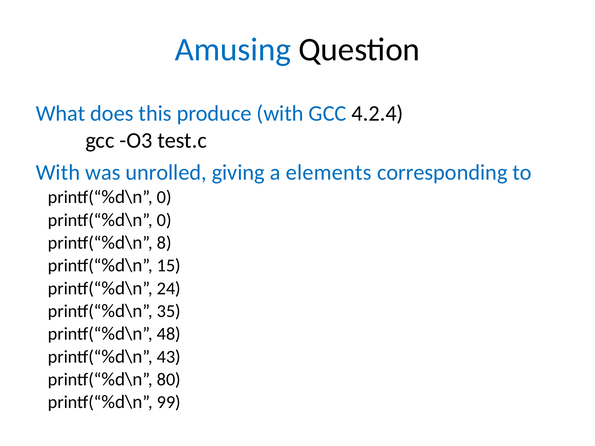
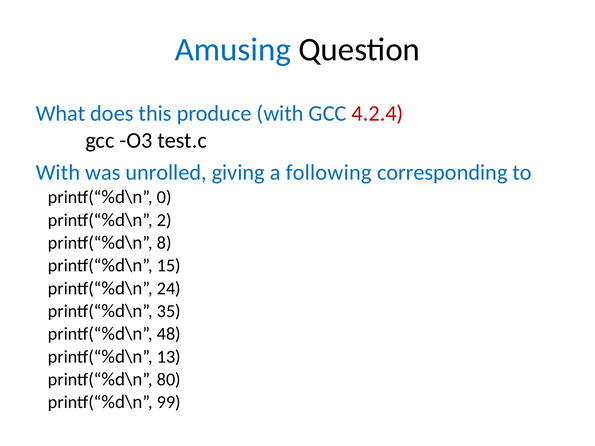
4.2.4 colour: black -> red
elements: elements -> following
0 at (164, 220): 0 -> 2
43: 43 -> 13
